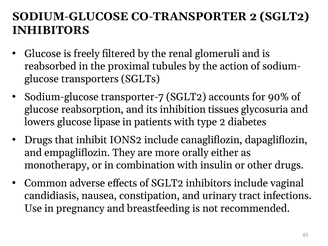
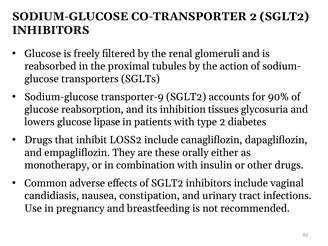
transporter-7: transporter-7 -> transporter-9
IONS2: IONS2 -> LOSS2
more: more -> these
